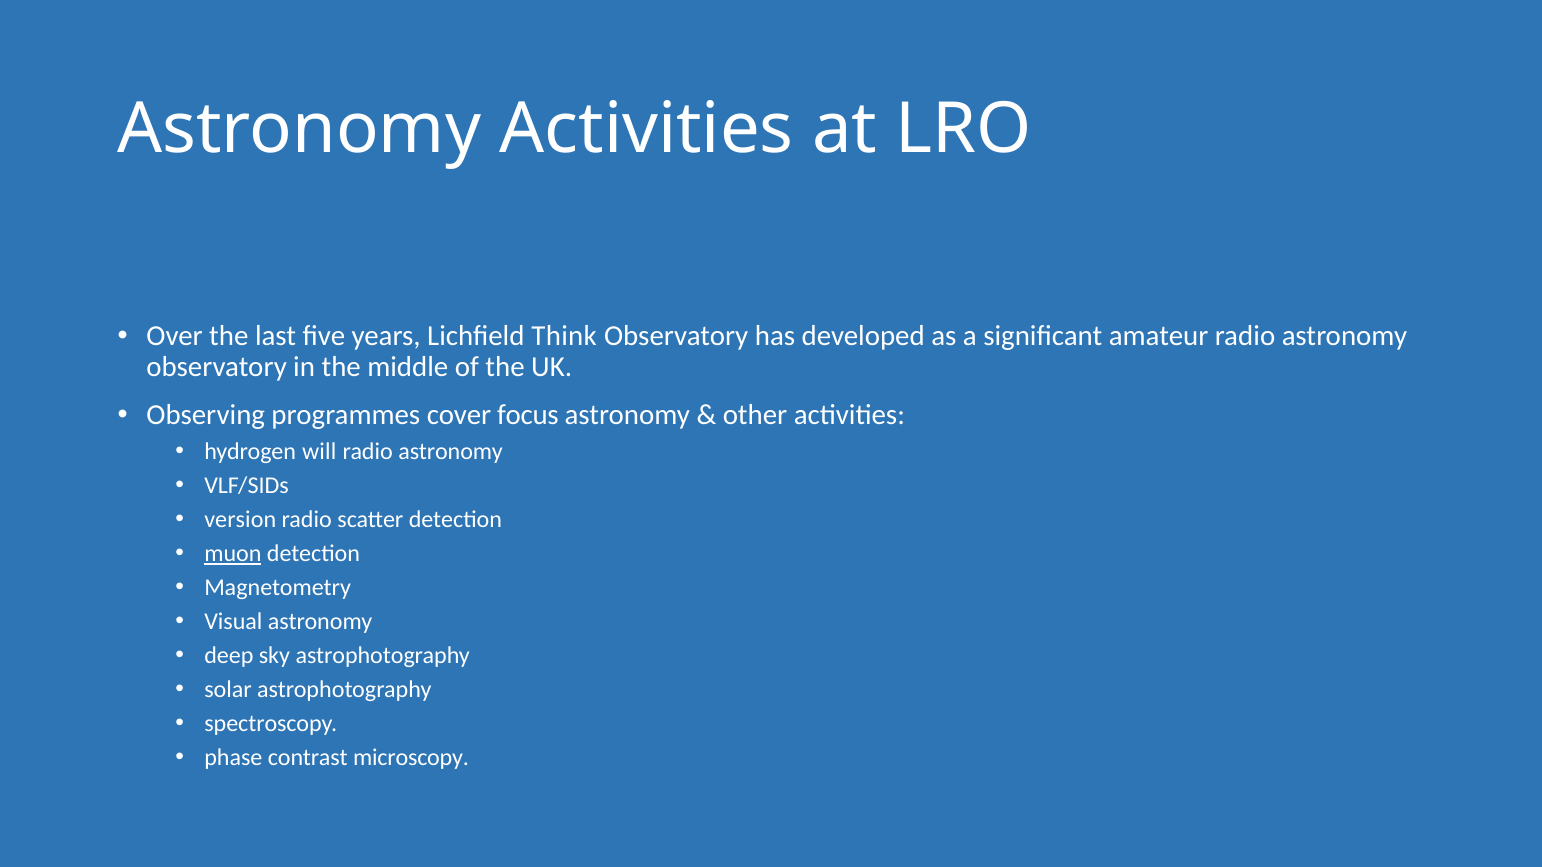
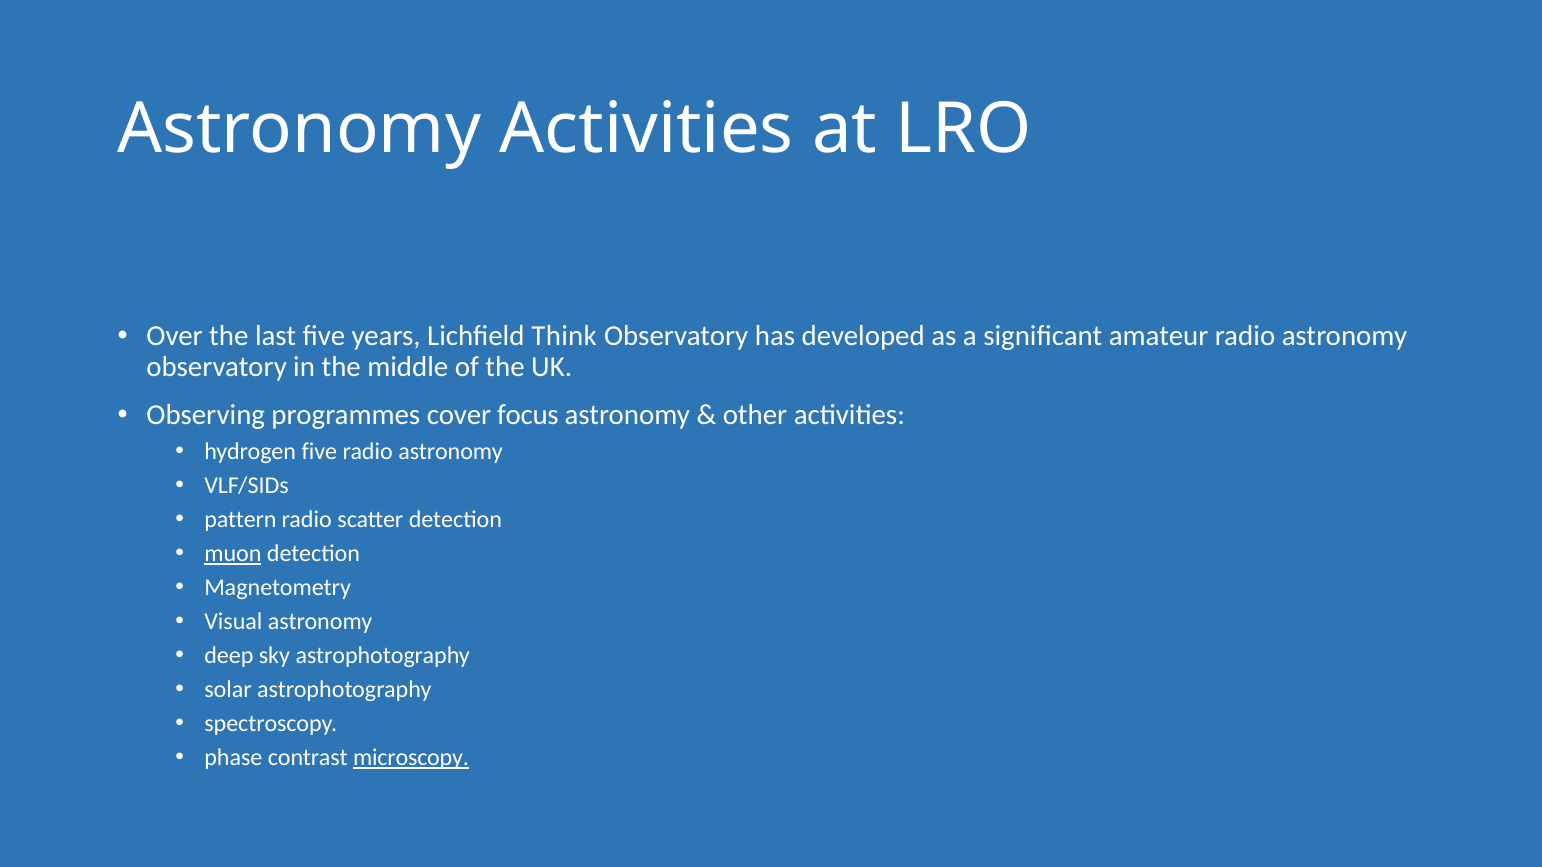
hydrogen will: will -> five
version: version -> pattern
microscopy underline: none -> present
